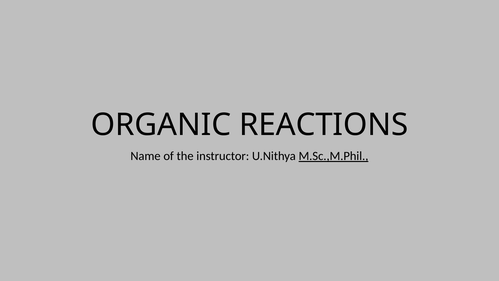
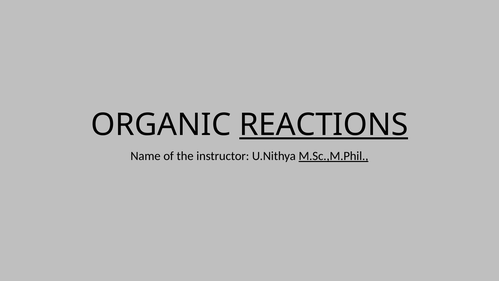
REACTIONS underline: none -> present
